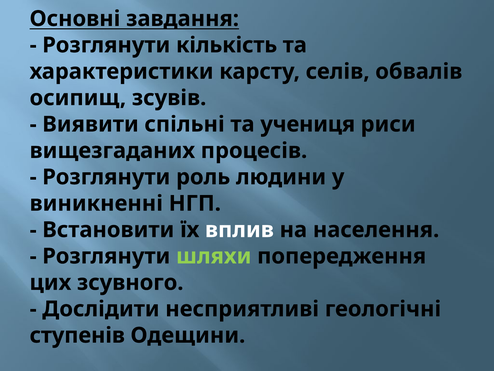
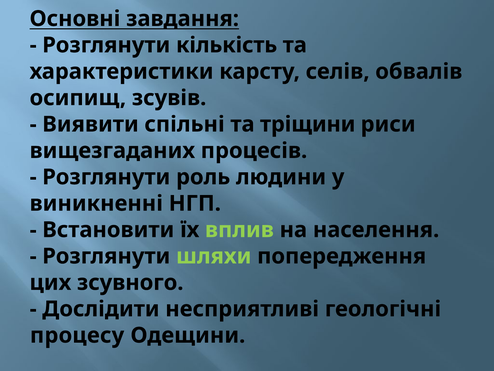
учениця: учениця -> тріщини
вплив colour: white -> light green
ступенів: ступенів -> процесу
